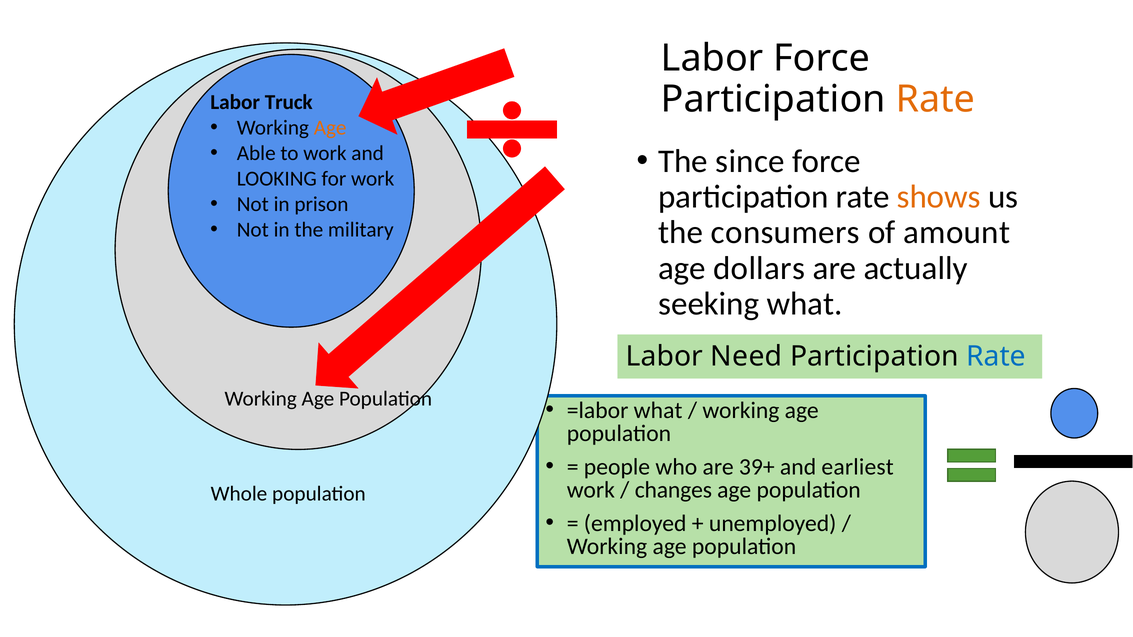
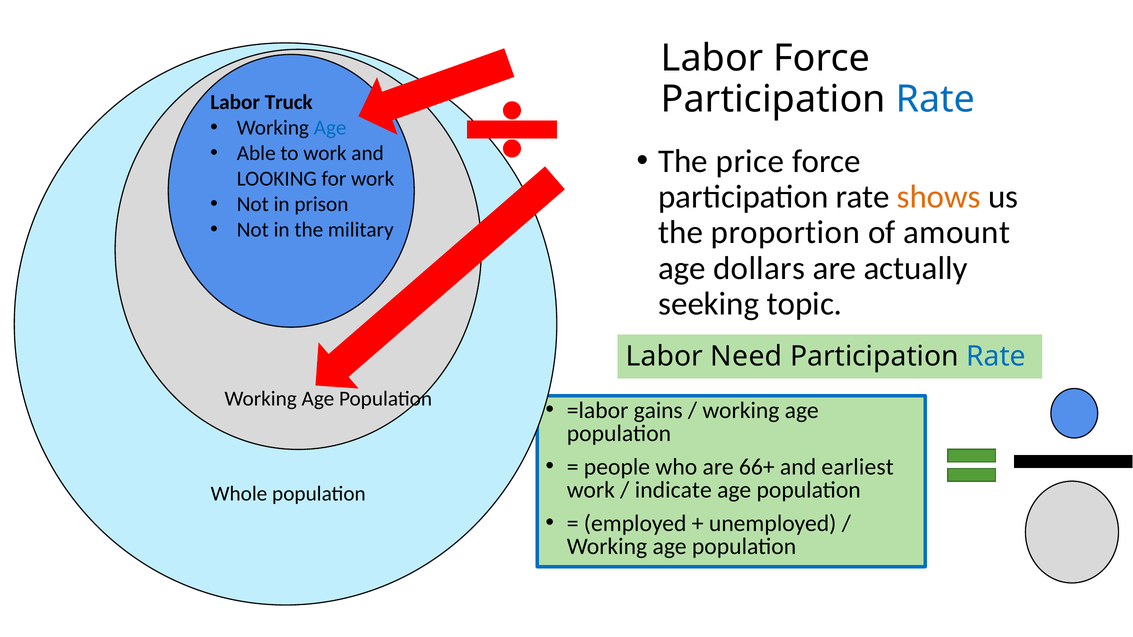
Rate at (935, 99) colour: orange -> blue
Age at (330, 128) colour: orange -> blue
since: since -> price
consumers: consumers -> proportion
seeking what: what -> topic
=labor what: what -> gains
39+: 39+ -> 66+
changes: changes -> indicate
